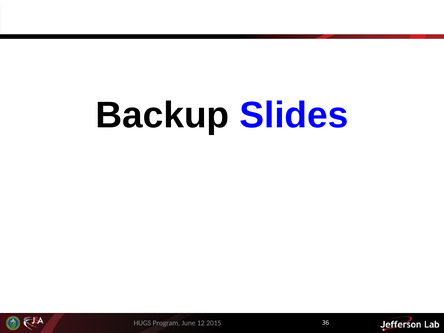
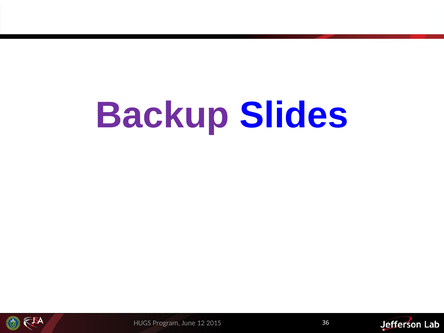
Backup colour: black -> purple
